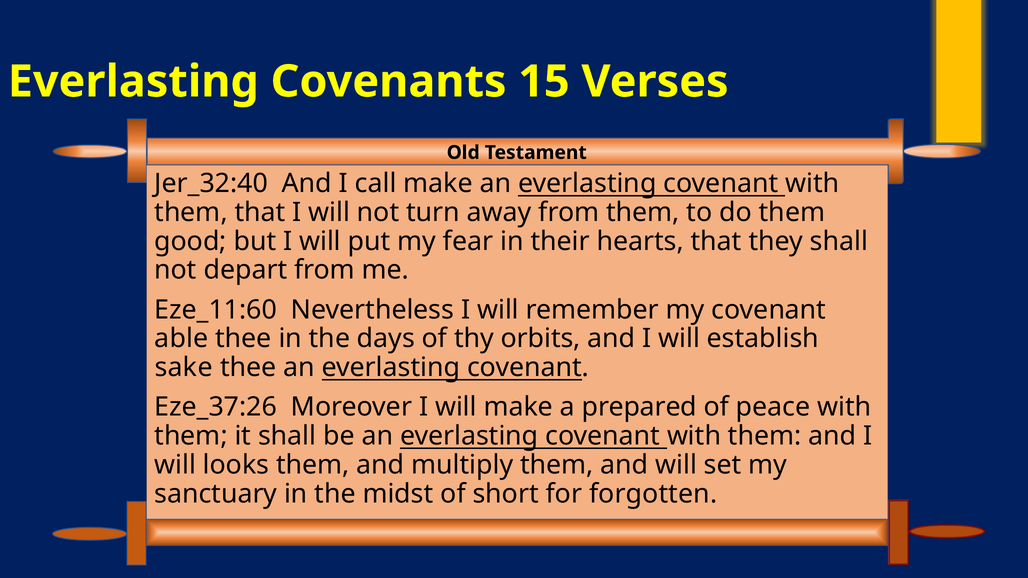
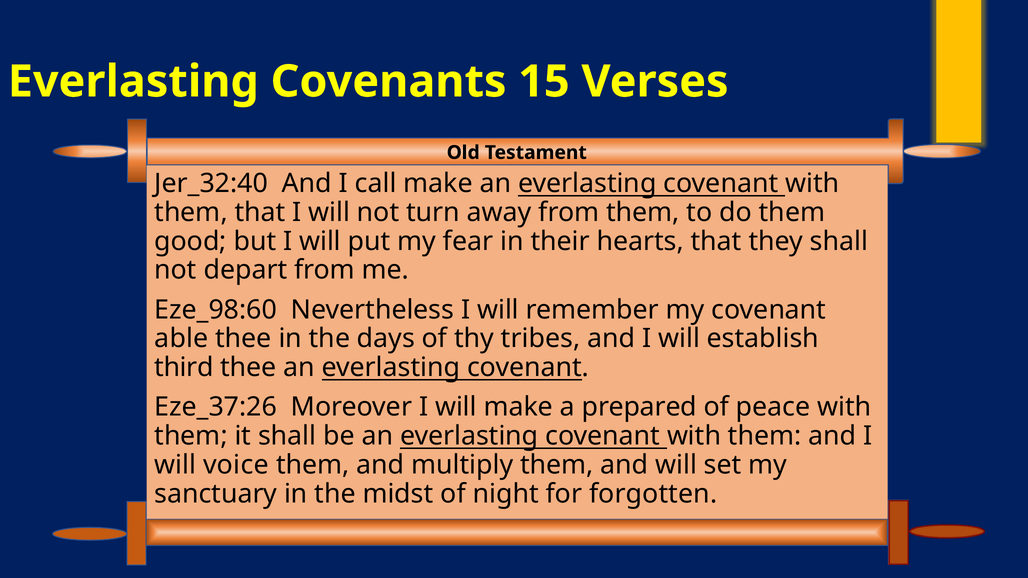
Eze_11:60: Eze_11:60 -> Eze_98:60
orbits: orbits -> tribes
sake: sake -> third
looks: looks -> voice
short: short -> night
